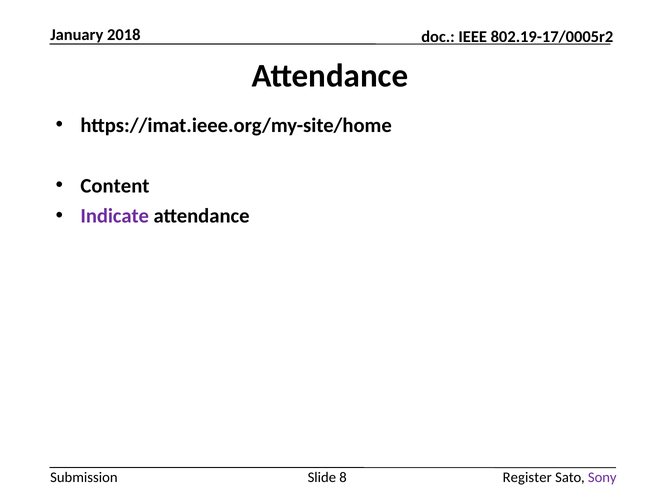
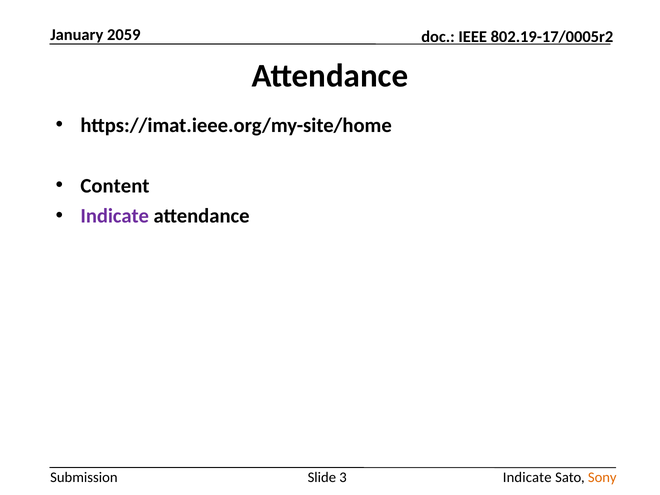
2018: 2018 -> 2059
8: 8 -> 3
Register at (527, 477): Register -> Indicate
Sony colour: purple -> orange
